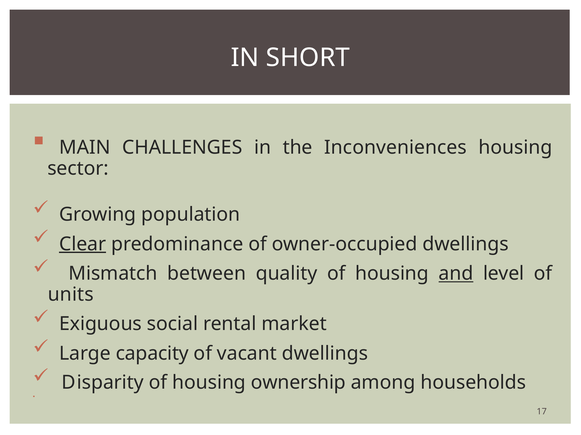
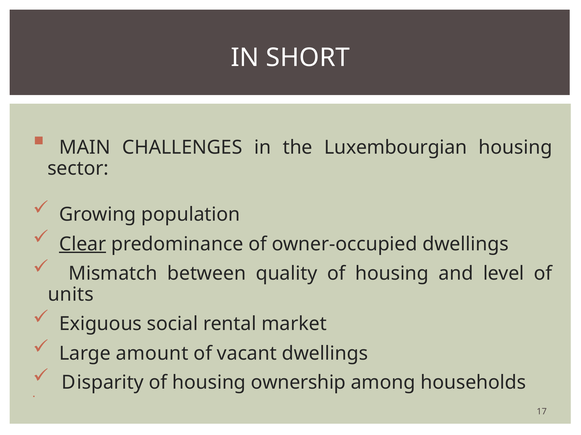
Inconveniences: Inconveniences -> Luxembourgian
and underline: present -> none
capacity: capacity -> amount
